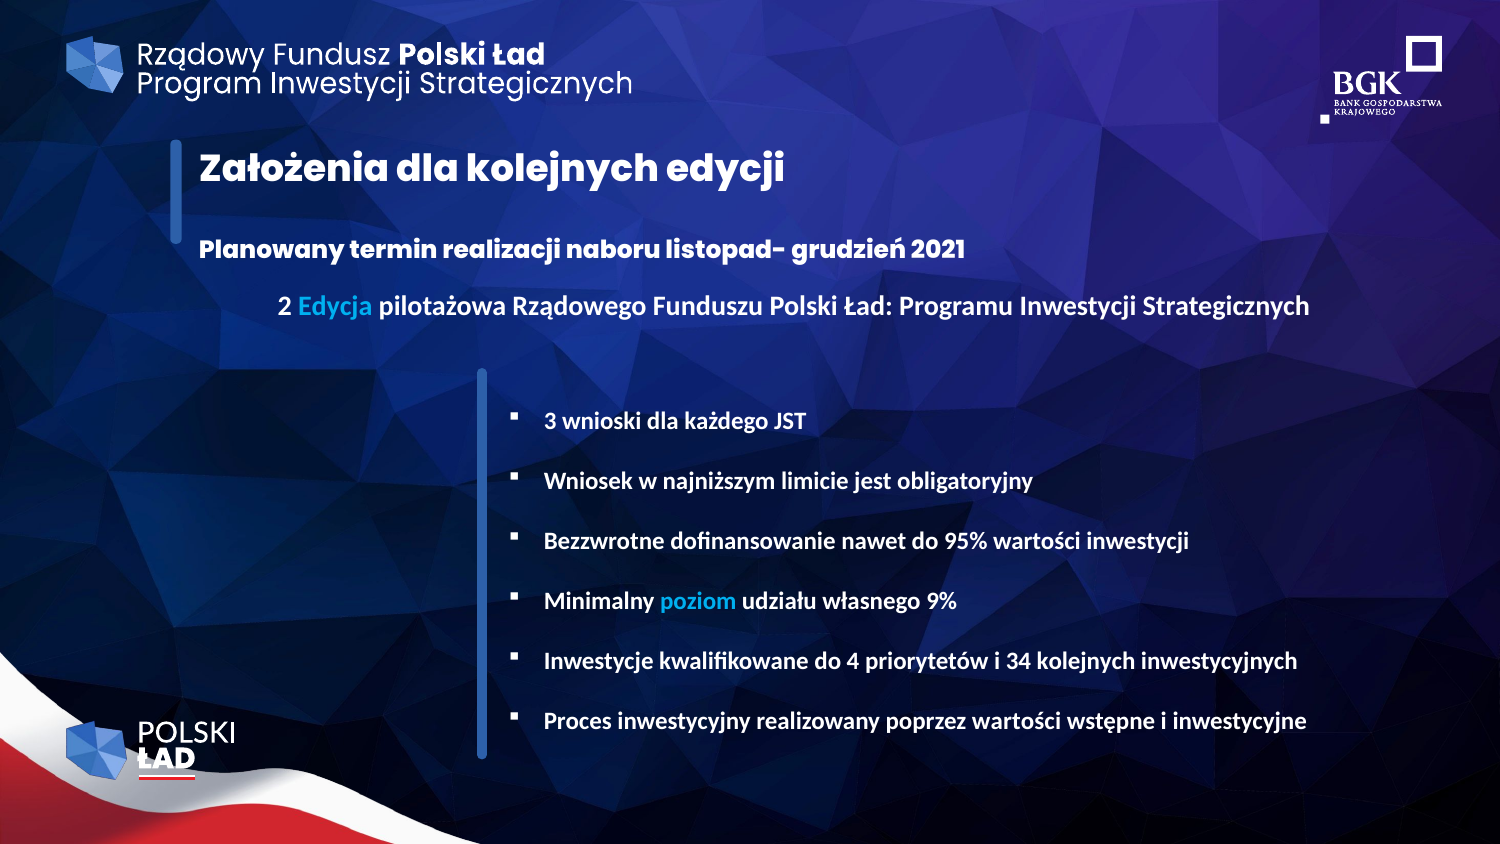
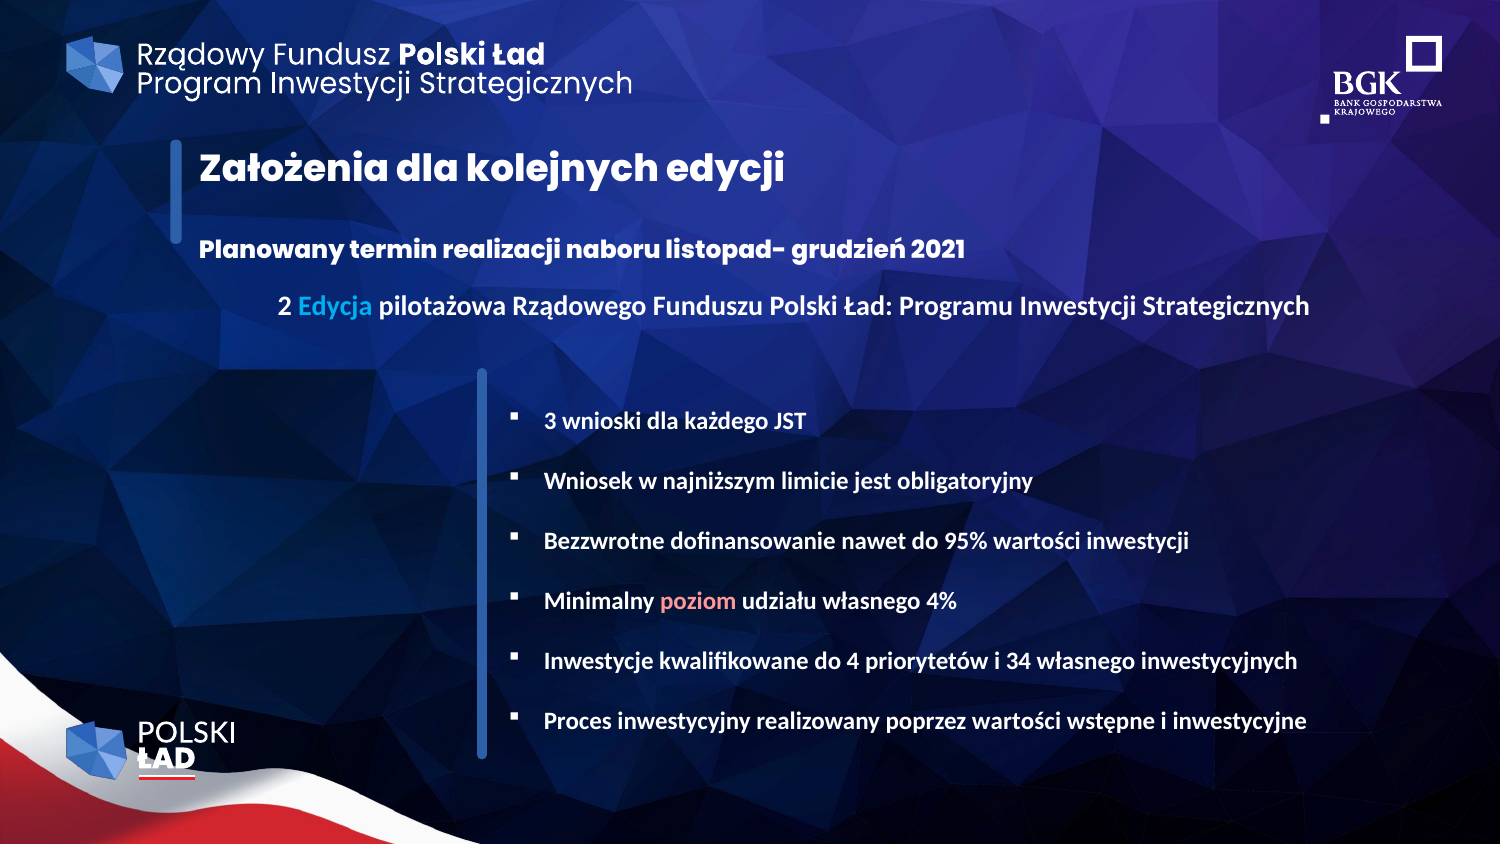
poziom colour: light blue -> pink
9%: 9% -> 4%
34 kolejnych: kolejnych -> własnego
